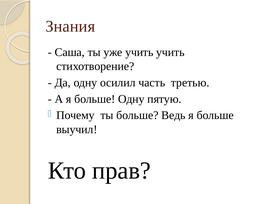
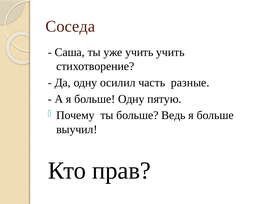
Знания: Знания -> Соседа
третью: третью -> разные
